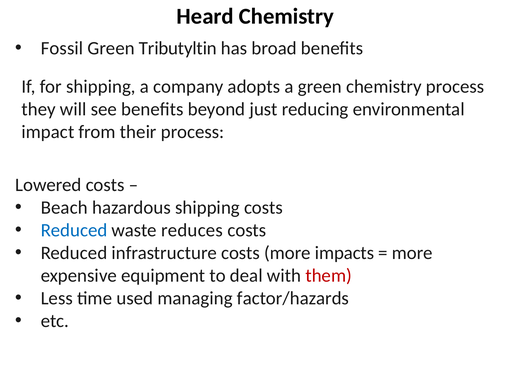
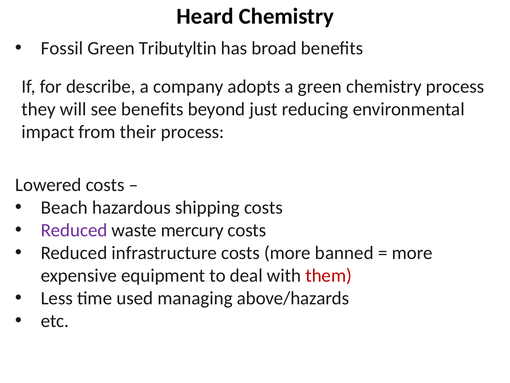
for shipping: shipping -> describe
Reduced at (74, 230) colour: blue -> purple
reduces: reduces -> mercury
impacts: impacts -> banned
factor/hazards: factor/hazards -> above/hazards
